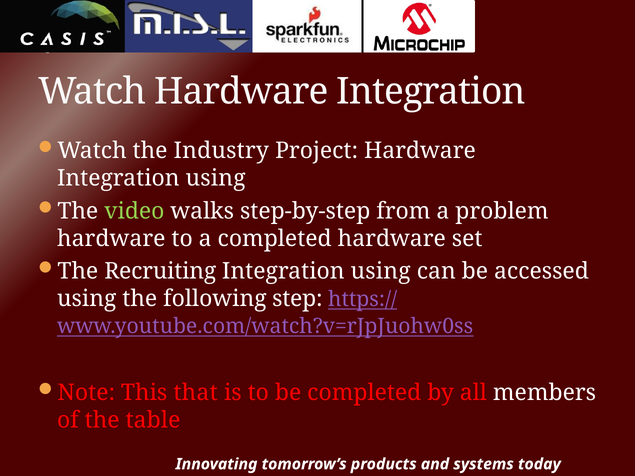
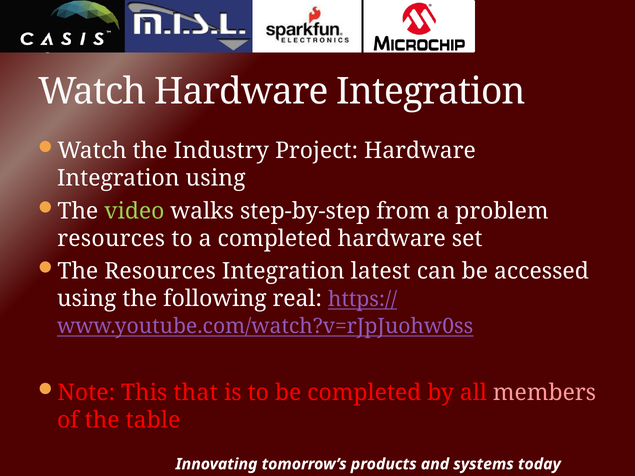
hardware at (111, 239): hardware -> resources
The Recruiting: Recruiting -> Resources
using at (381, 271): using -> latest
step: step -> real
members colour: white -> pink
